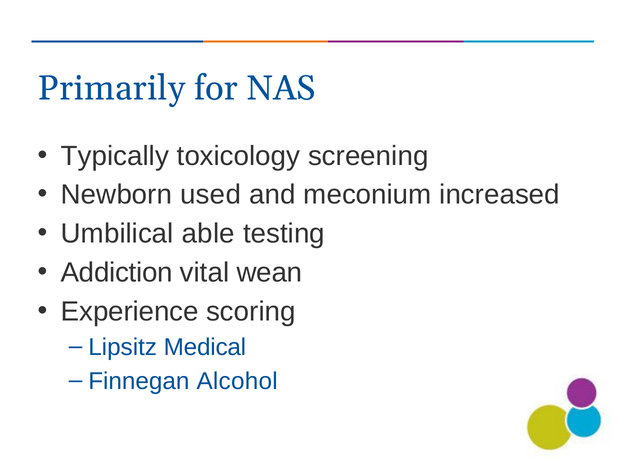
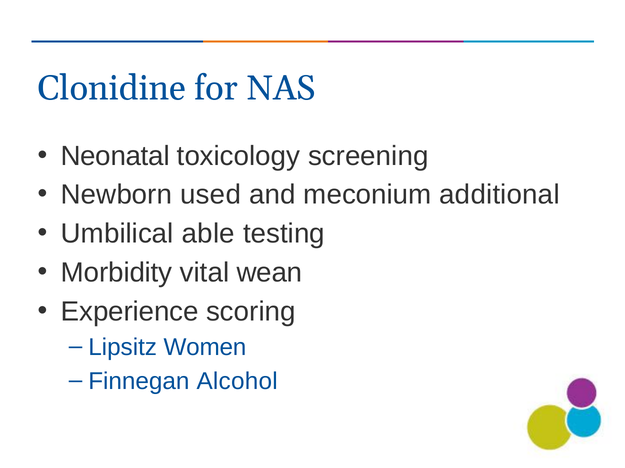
Primarily: Primarily -> Clonidine
Typically: Typically -> Neonatal
increased: increased -> additional
Addiction: Addiction -> Morbidity
Medical: Medical -> Women
